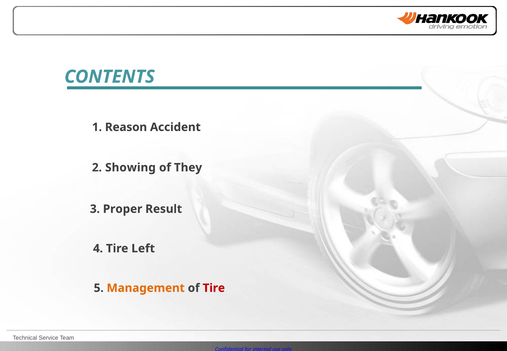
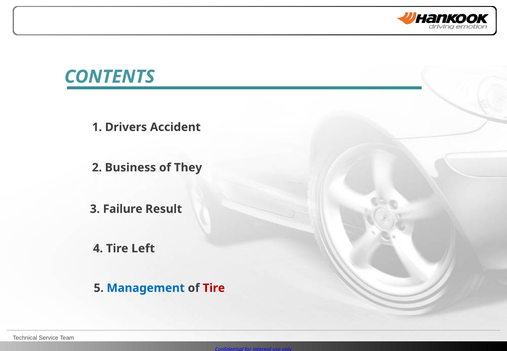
Reason: Reason -> Drivers
Showing: Showing -> Business
Proper: Proper -> Failure
Management colour: orange -> blue
